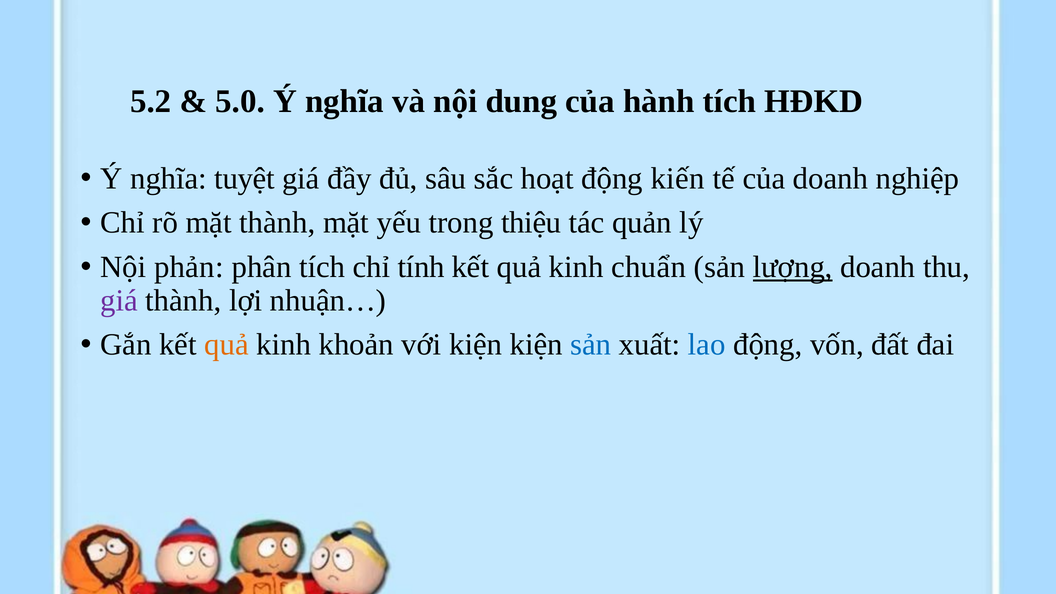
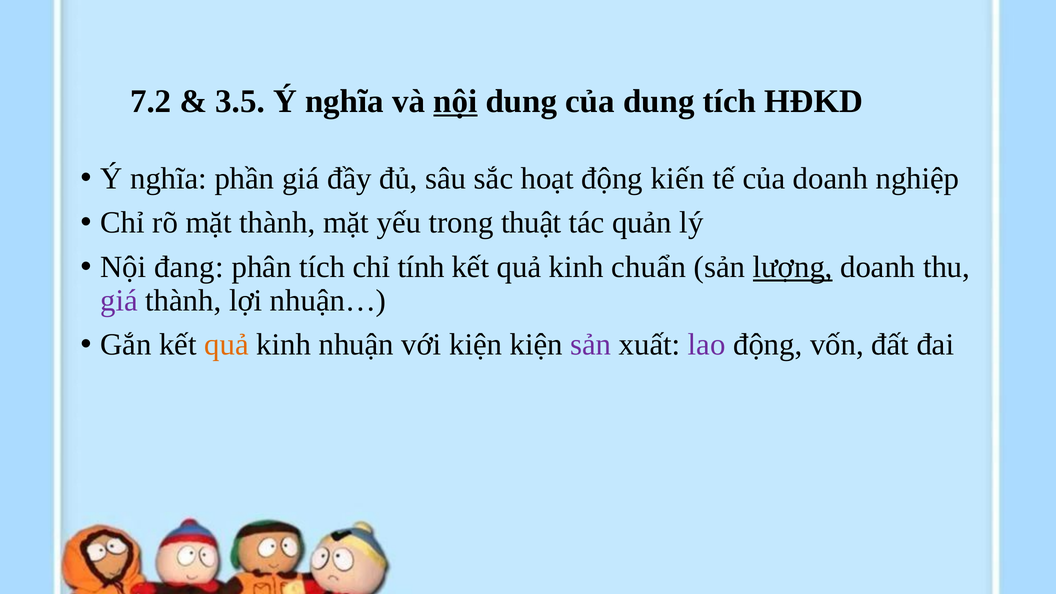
5.2: 5.2 -> 7.2
5.0: 5.0 -> 3.5
nội at (455, 101) underline: none -> present
của hành: hành -> dung
tuyệt: tuyệt -> phần
thiệu: thiệu -> thuật
phản: phản -> đang
khoản: khoản -> nhuận
sản at (591, 345) colour: blue -> purple
lao colour: blue -> purple
